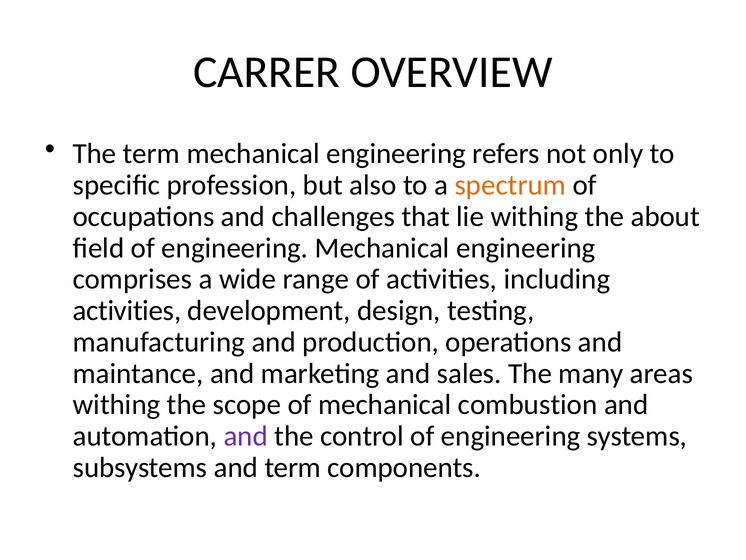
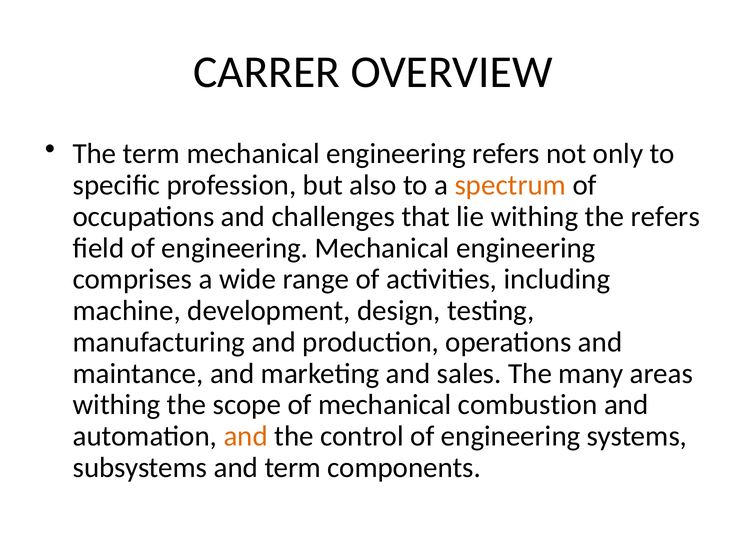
the about: about -> refers
activities at (127, 310): activities -> machine
and at (246, 436) colour: purple -> orange
